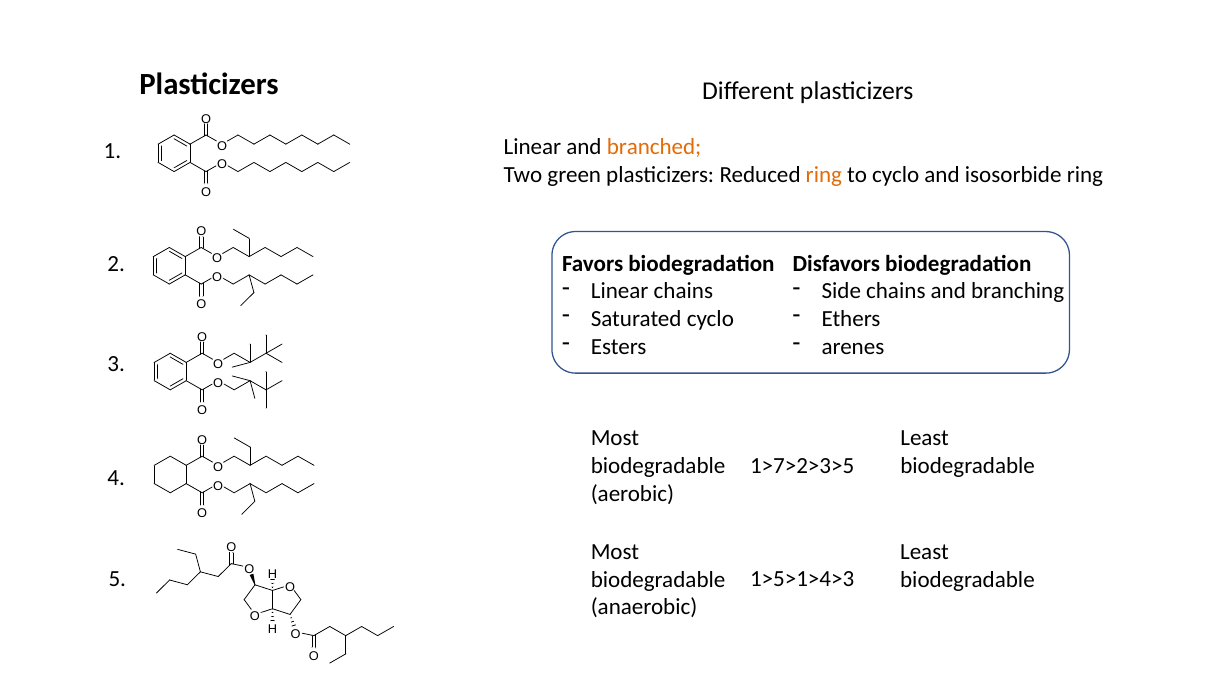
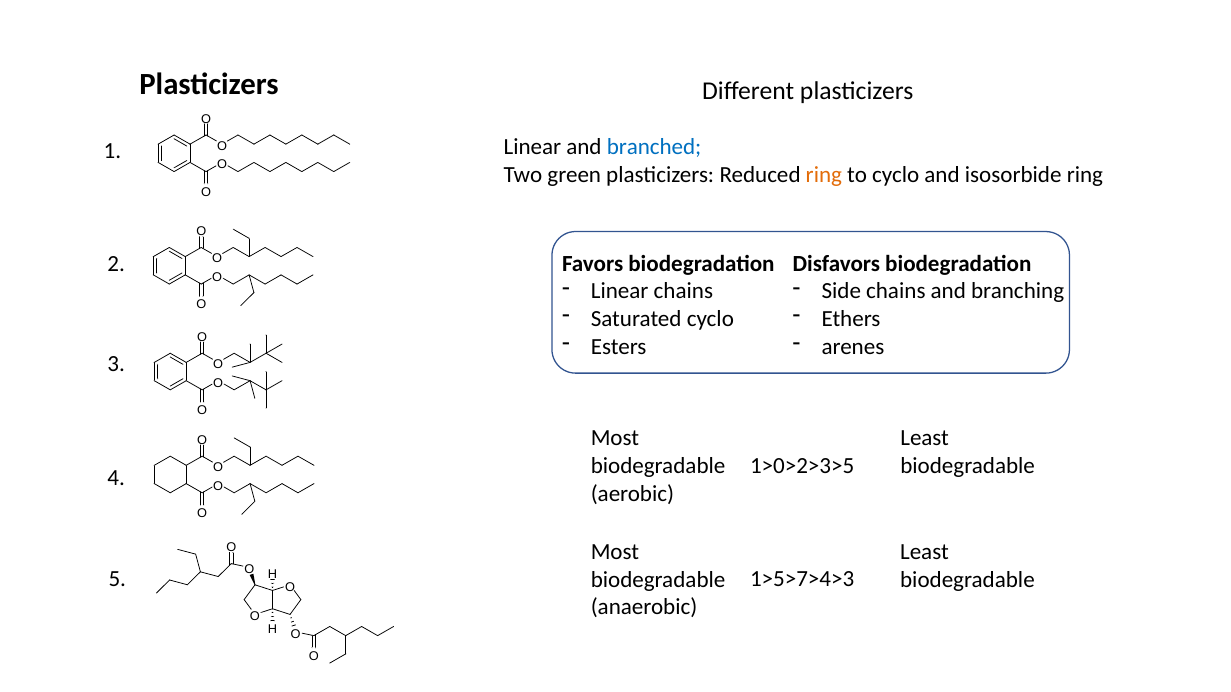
branched colour: orange -> blue
1>7>2>3>5: 1>7>2>3>5 -> 1>0>2>3>5
1>5>1>4>3: 1>5>1>4>3 -> 1>5>7>4>3
